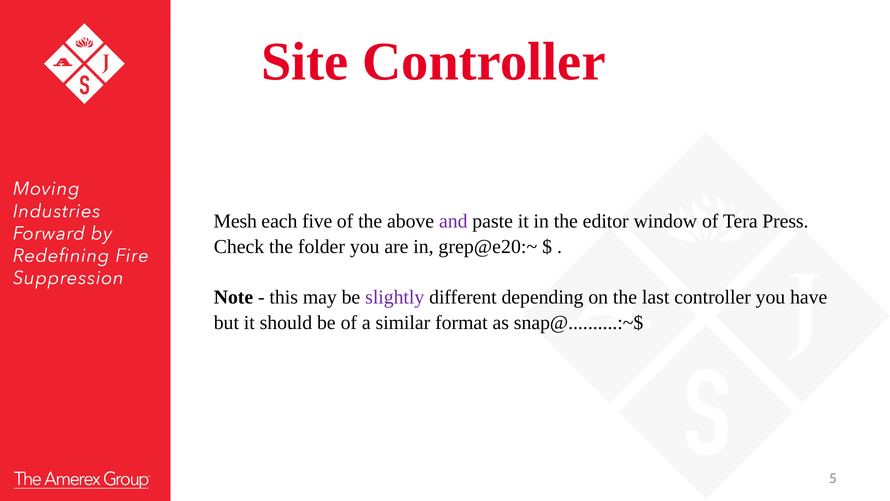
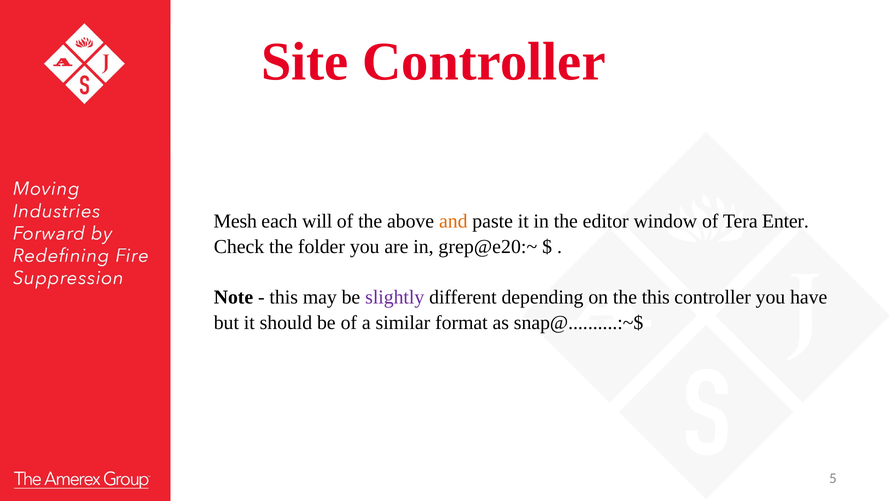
five: five -> will
and colour: purple -> orange
Press: Press -> Enter
the last: last -> this
